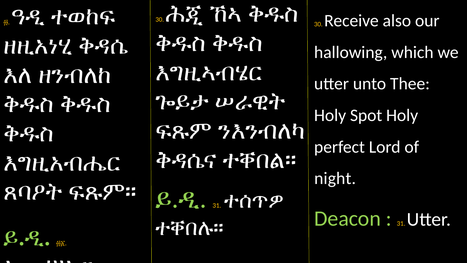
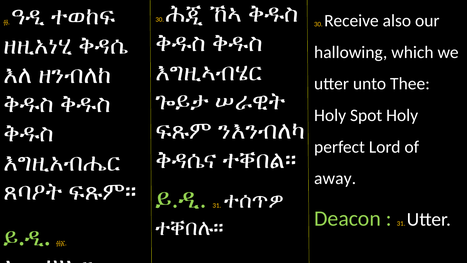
night: night -> away
